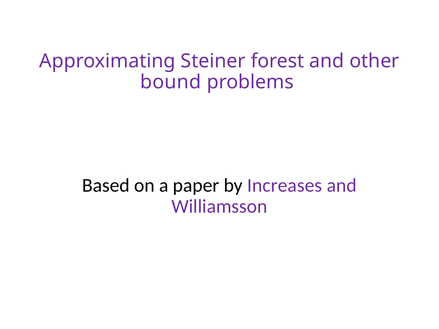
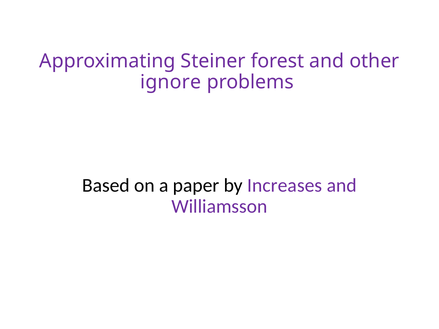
bound: bound -> ignore
